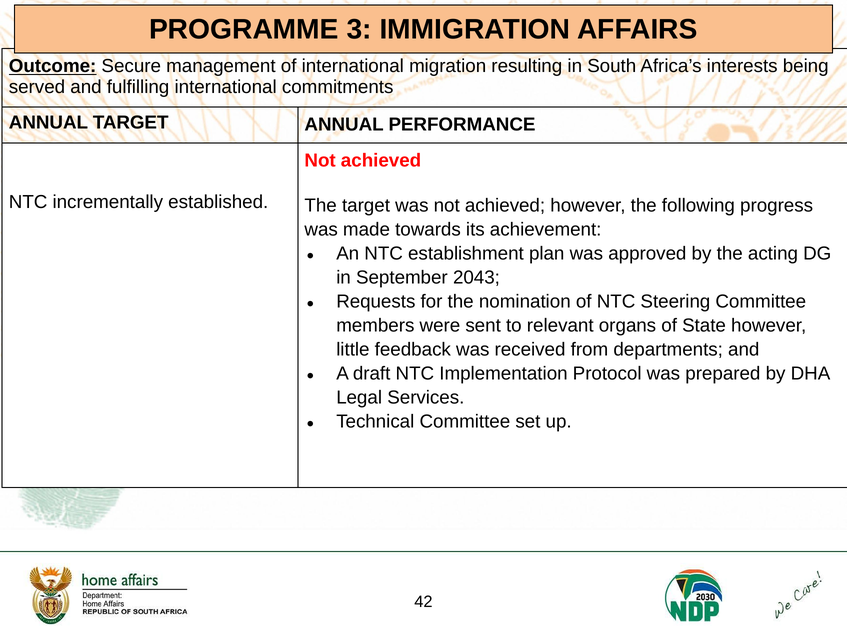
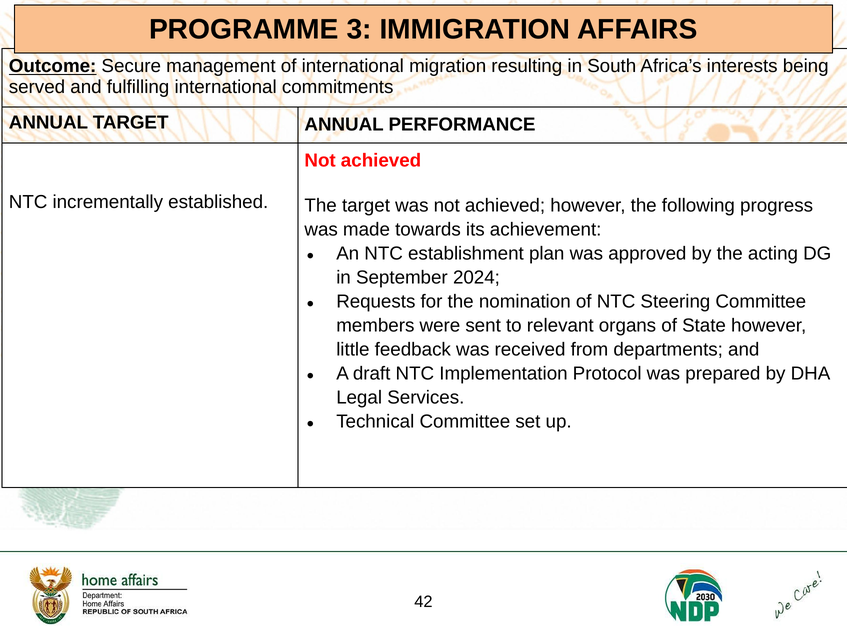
2043: 2043 -> 2024
